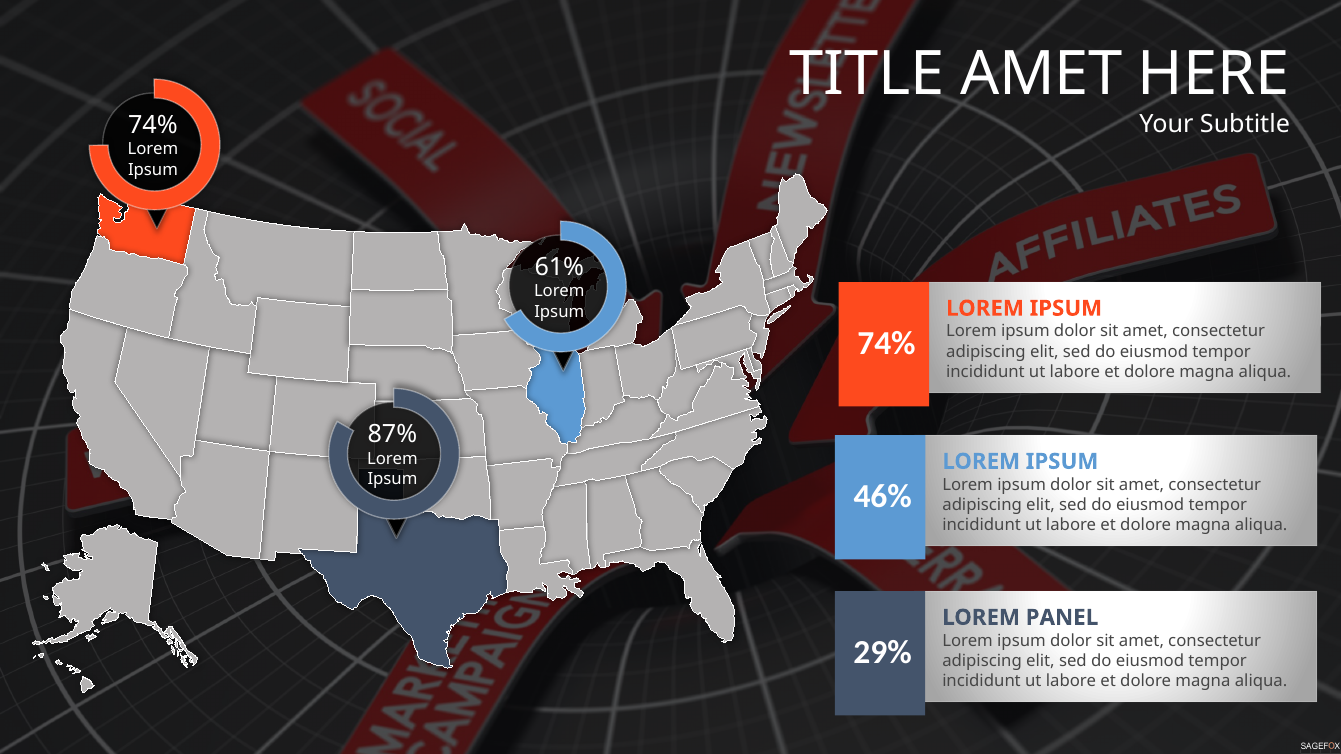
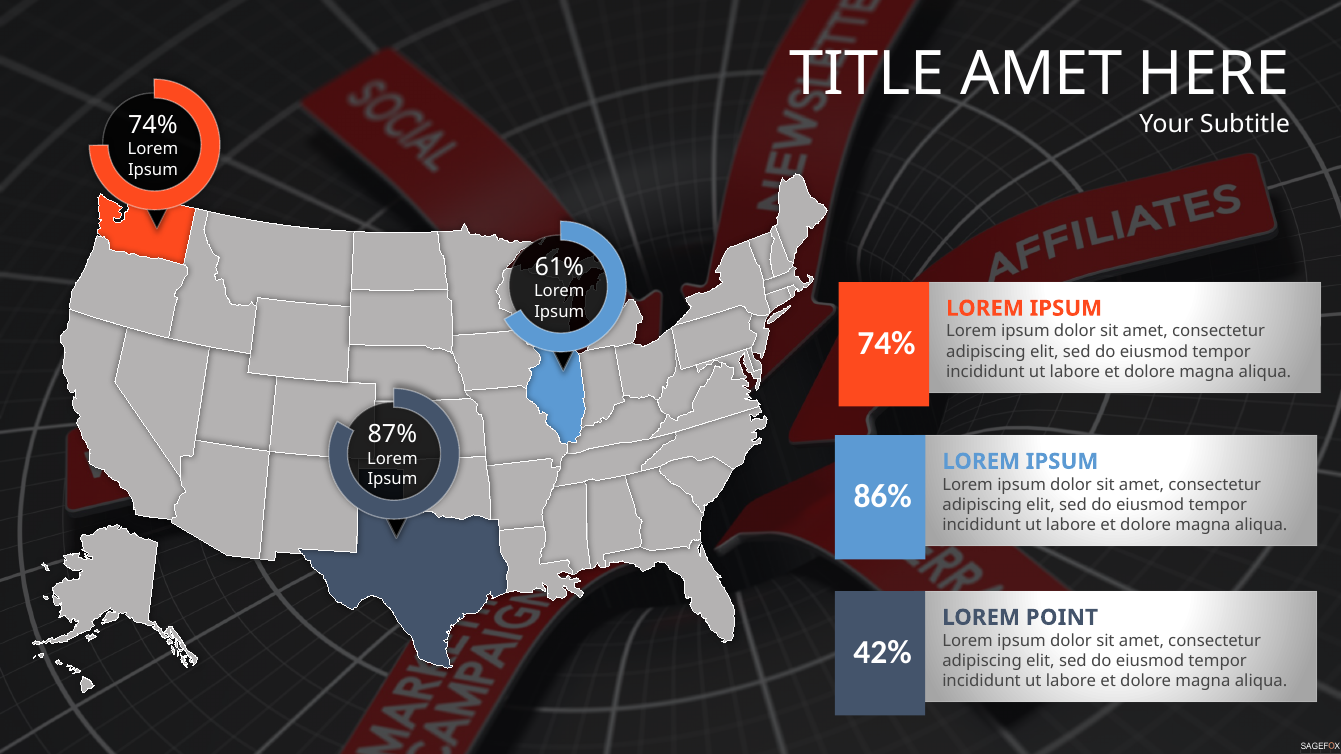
46%: 46% -> 86%
PANEL: PANEL -> POINT
29%: 29% -> 42%
